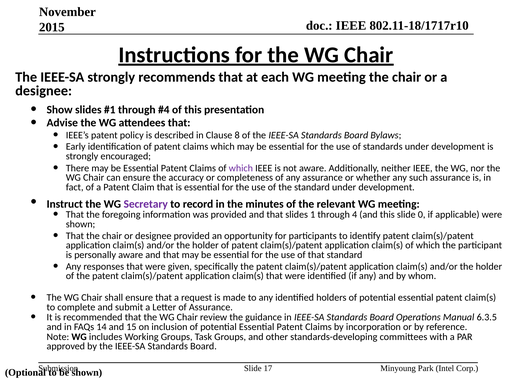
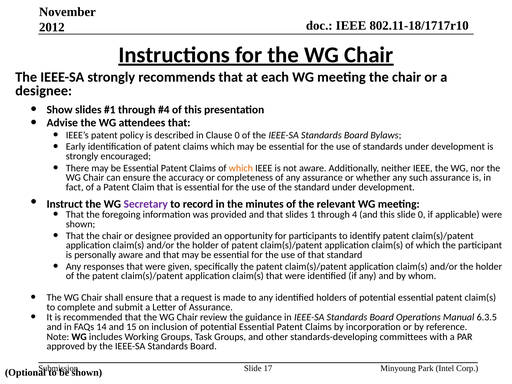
2015: 2015 -> 2012
Clause 8: 8 -> 0
which at (241, 168) colour: purple -> orange
